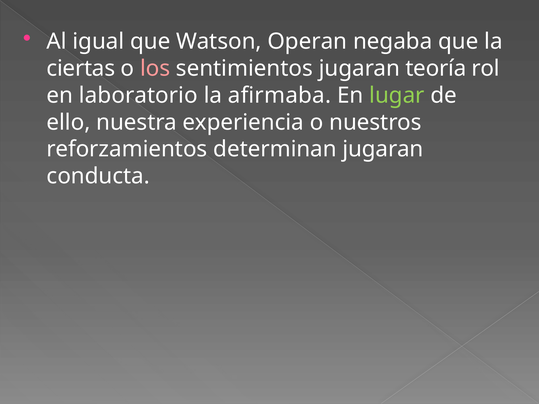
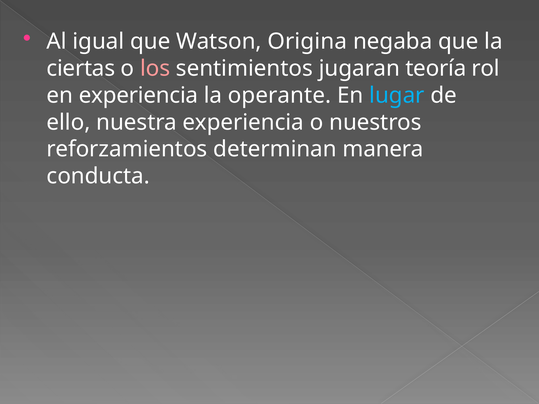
Operan: Operan -> Origina
en laboratorio: laboratorio -> experiencia
afirmaba: afirmaba -> operante
lugar colour: light green -> light blue
determinan jugaran: jugaran -> manera
